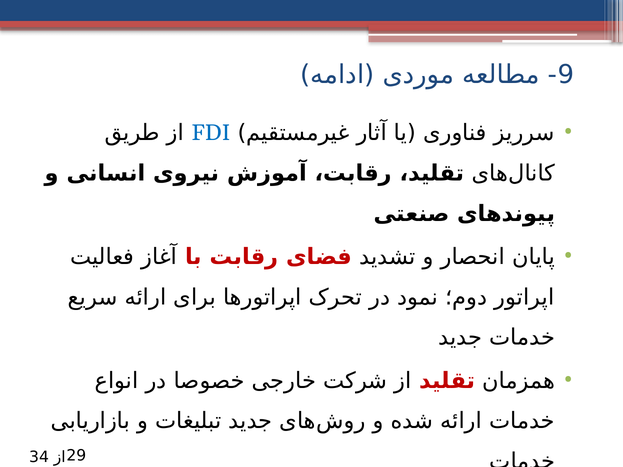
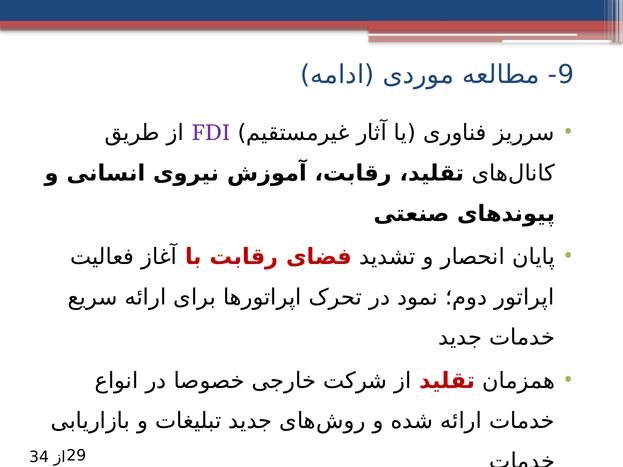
FDI colour: blue -> purple
